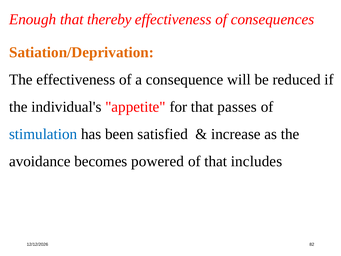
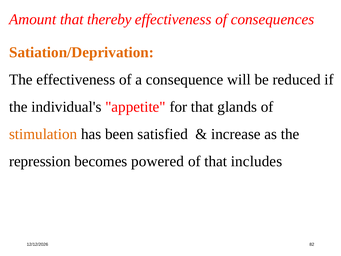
Enough: Enough -> Amount
passes: passes -> glands
stimulation colour: blue -> orange
avoidance: avoidance -> repression
